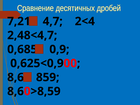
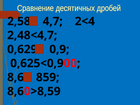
7,21: 7,21 -> 2,58
0,685: 0,685 -> 0,629
